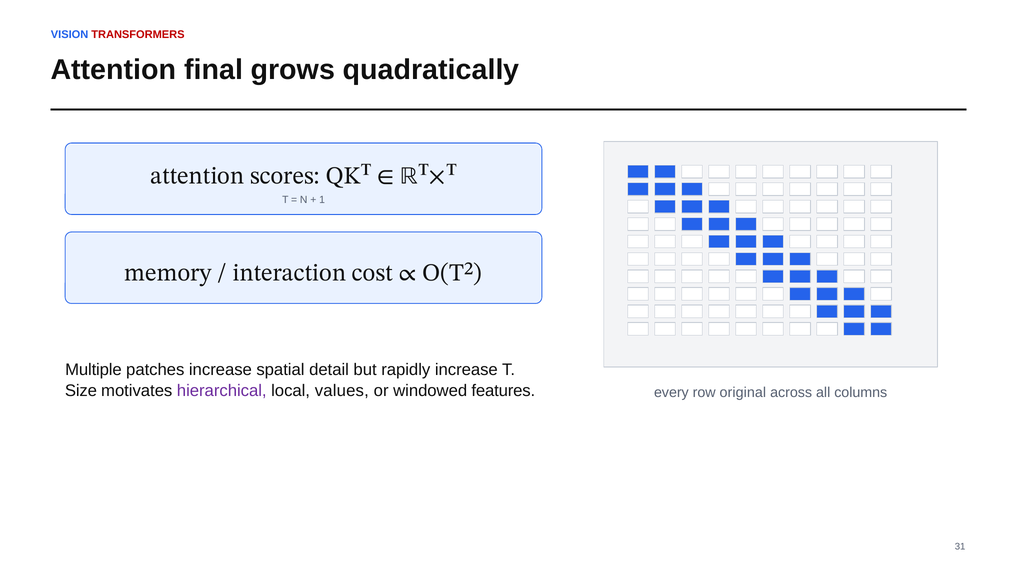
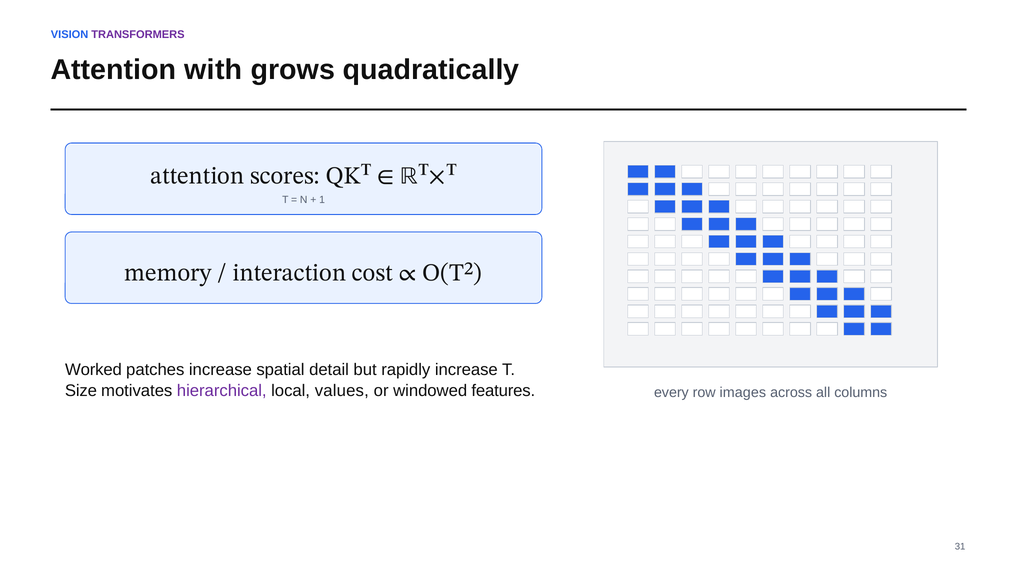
TRANSFORMERS colour: red -> purple
final: final -> with
Multiple: Multiple -> Worked
original: original -> images
